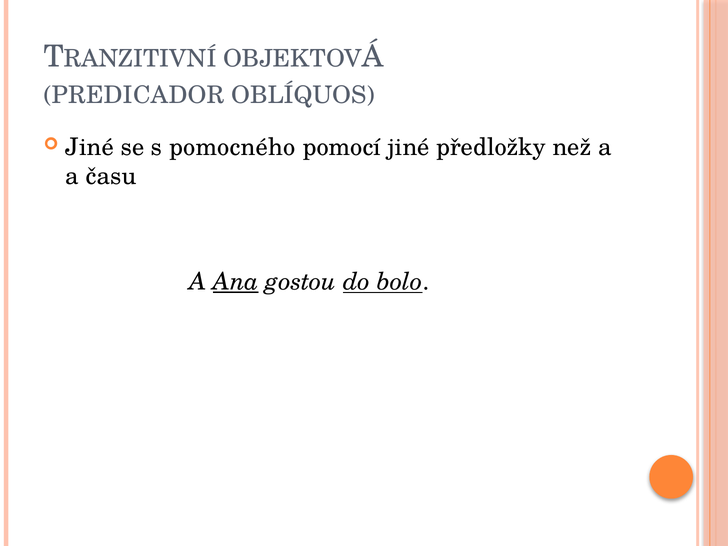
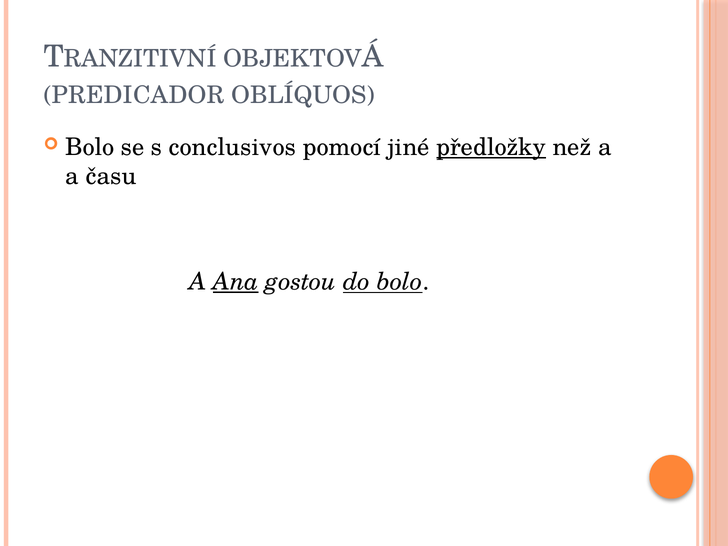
Jiné at (90, 147): Jiné -> Bolo
pomocného: pomocného -> conclusivos
předložky underline: none -> present
